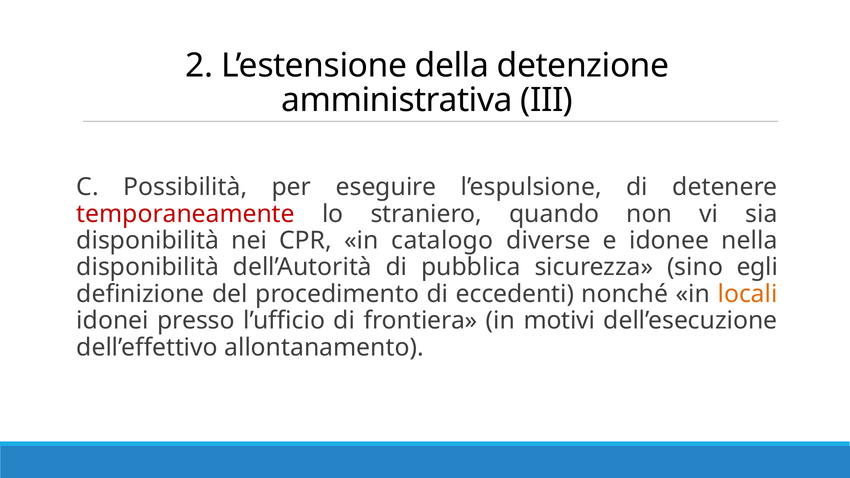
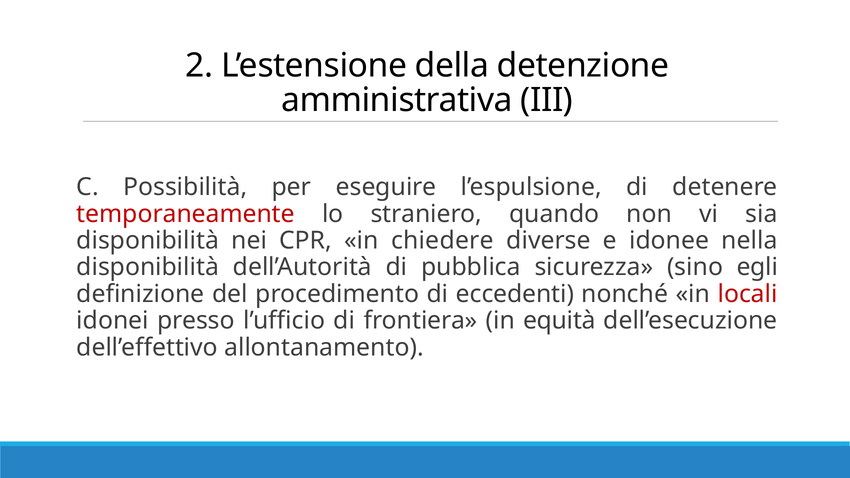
catalogo: catalogo -> chiedere
locali colour: orange -> red
motivi: motivi -> equità
